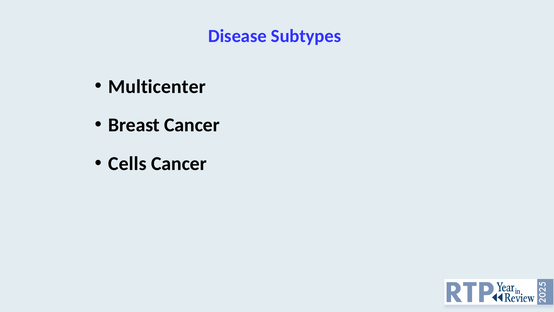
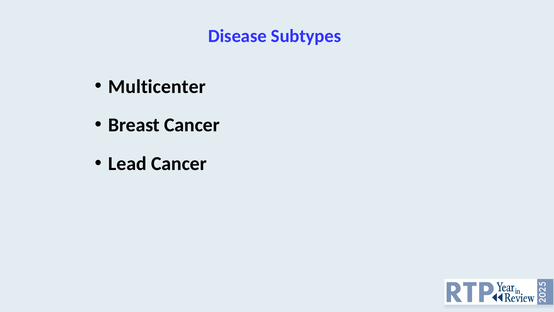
Cells: Cells -> Lead
